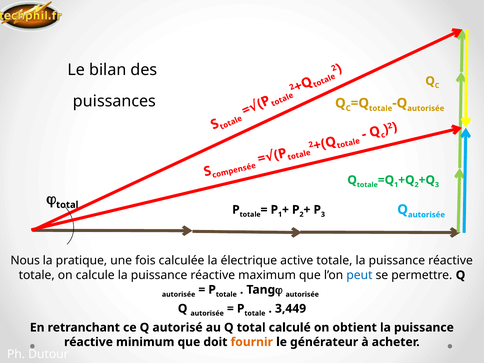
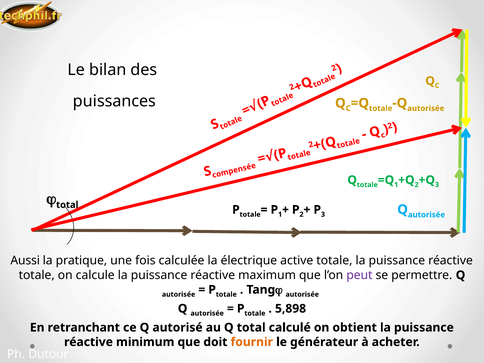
Nous: Nous -> Aussi
peut colour: blue -> purple
3,449: 3,449 -> 5,898
